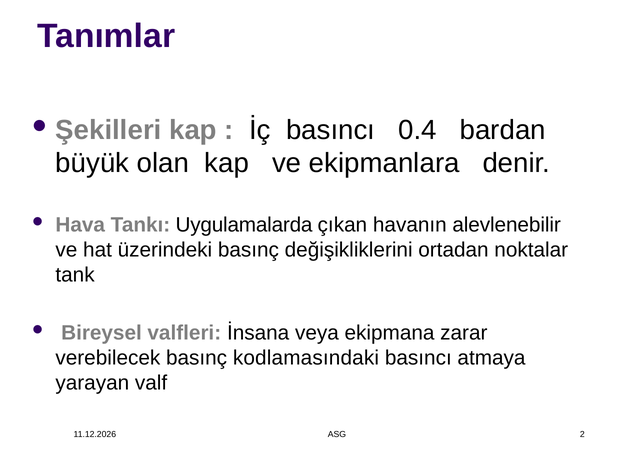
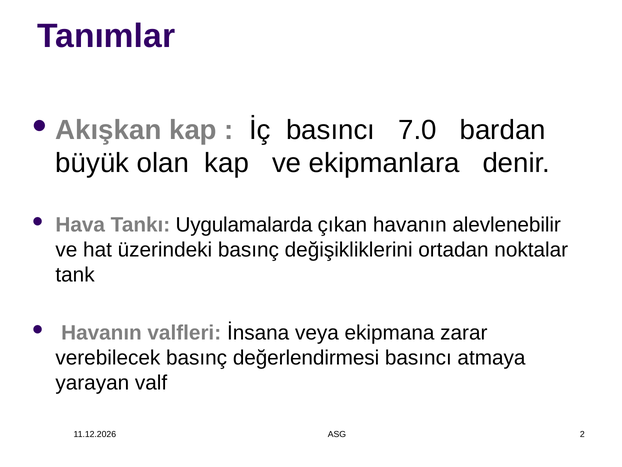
Şekilleri: Şekilleri -> Akışkan
0.4: 0.4 -> 7.0
Bireysel at (101, 332): Bireysel -> Havanın
kodlamasındaki: kodlamasındaki -> değerlendirmesi
